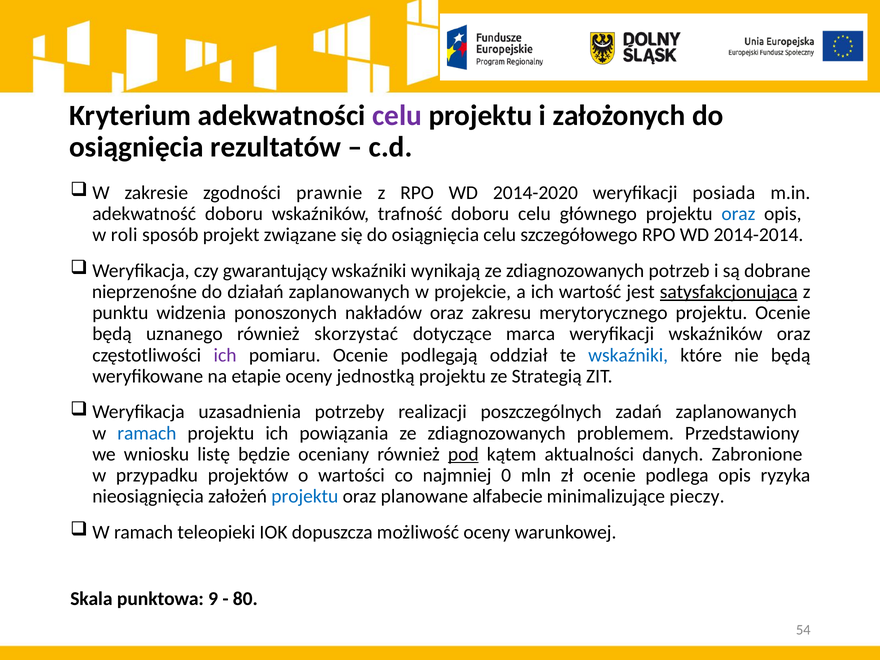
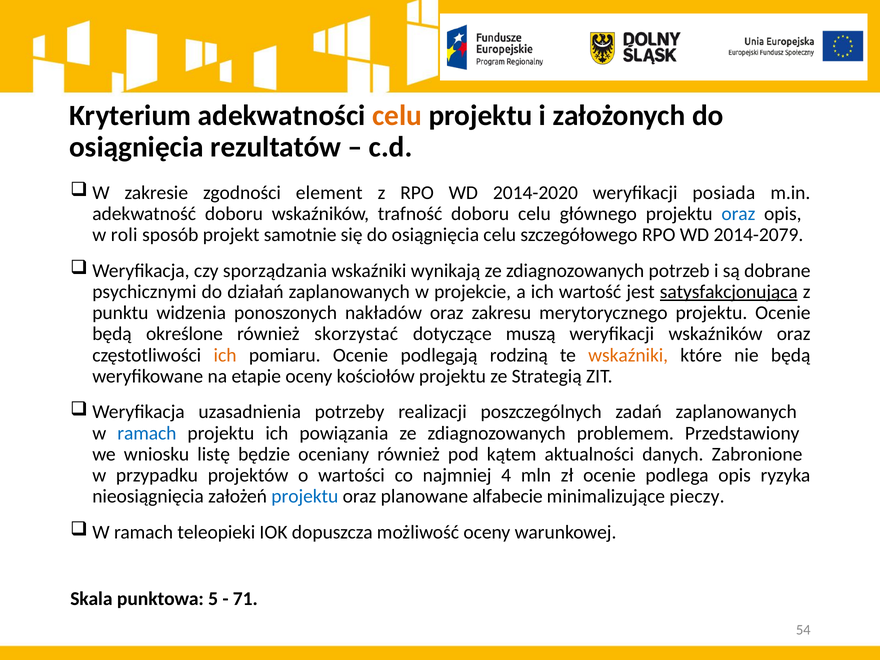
celu at (397, 115) colour: purple -> orange
prawnie: prawnie -> element
związane: związane -> samotnie
2014-2014: 2014-2014 -> 2014-2079
gwarantujący: gwarantujący -> sporządzania
nieprzenośne: nieprzenośne -> psychicznymi
uznanego: uznanego -> określone
marca: marca -> muszą
ich at (225, 355) colour: purple -> orange
oddział: oddział -> rodziną
wskaźniki at (628, 355) colour: blue -> orange
jednostką: jednostką -> kościołów
pod underline: present -> none
0: 0 -> 4
9: 9 -> 5
80: 80 -> 71
